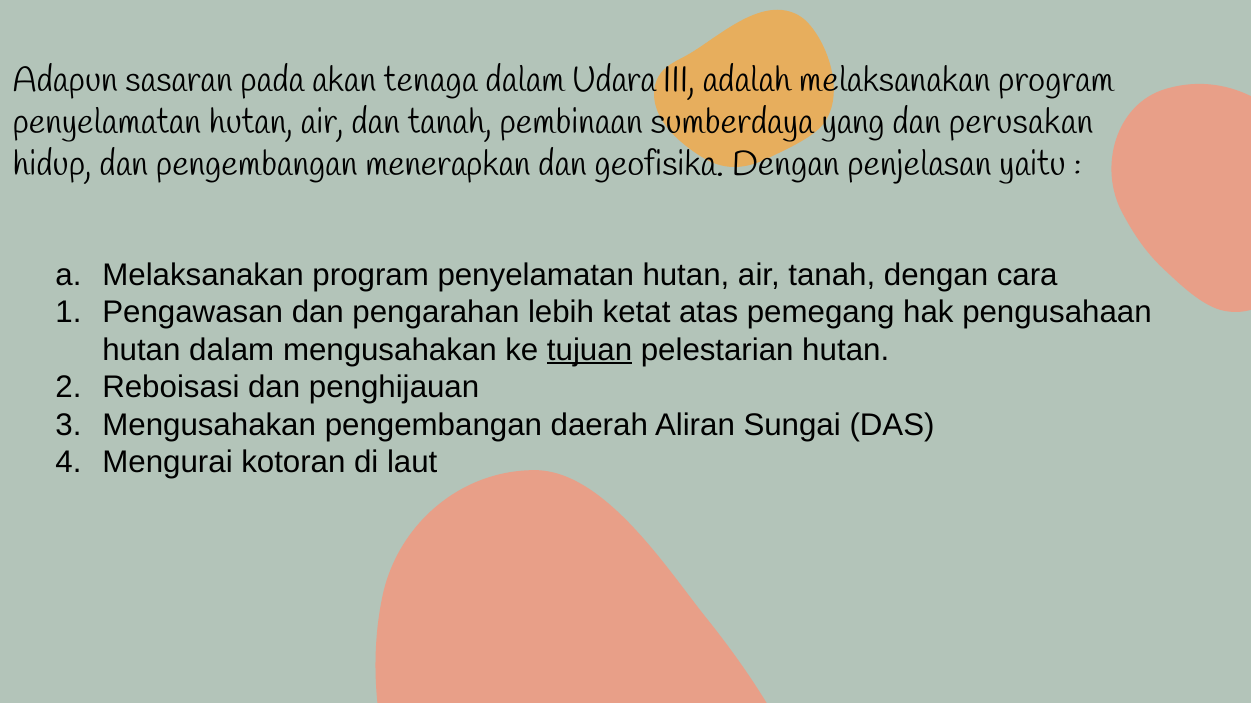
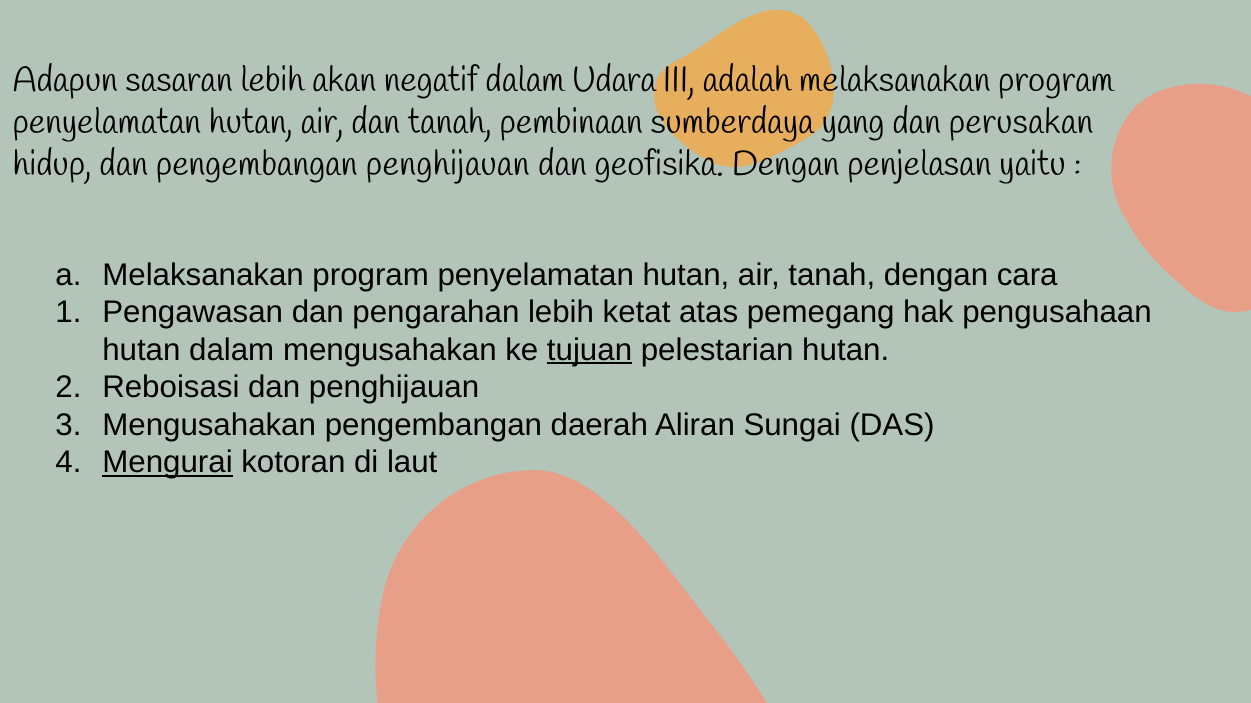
sasaran pada: pada -> lebih
tenaga: tenaga -> negatif
pengembangan menerapkan: menerapkan -> penghijauan
Mengurai underline: none -> present
